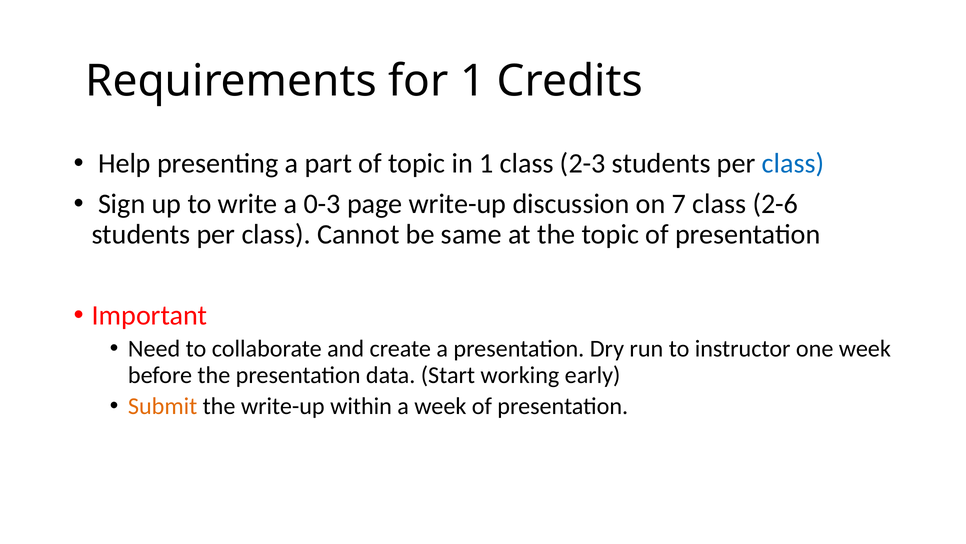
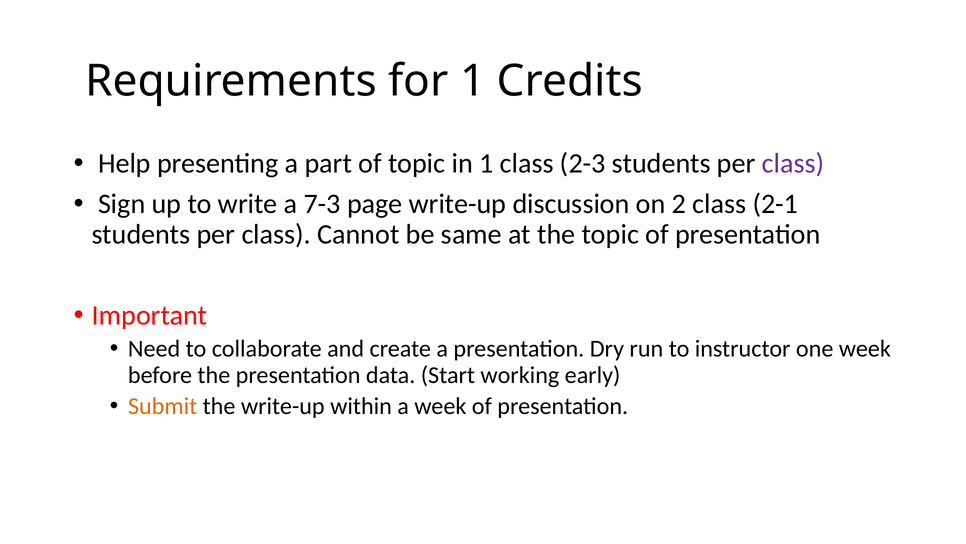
class at (793, 163) colour: blue -> purple
0-3: 0-3 -> 7-3
7: 7 -> 2
2-6: 2-6 -> 2-1
